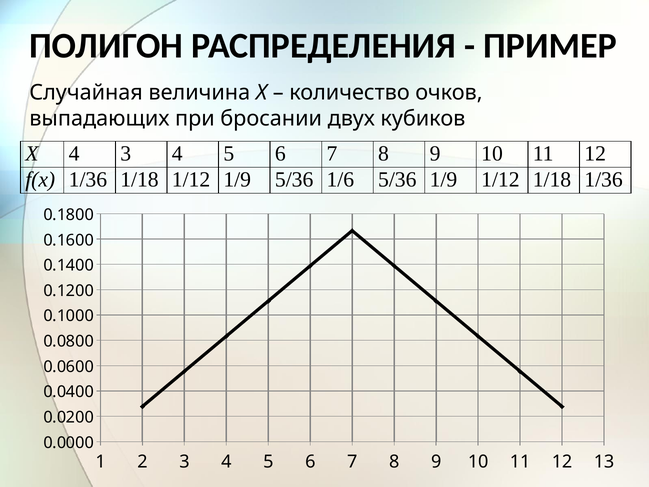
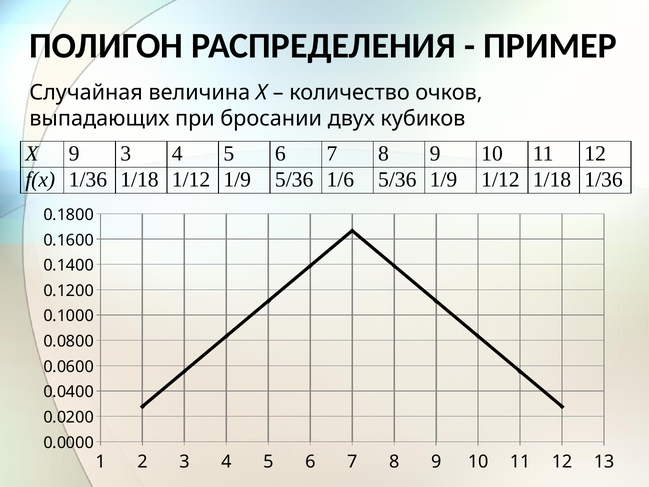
X 4: 4 -> 9
